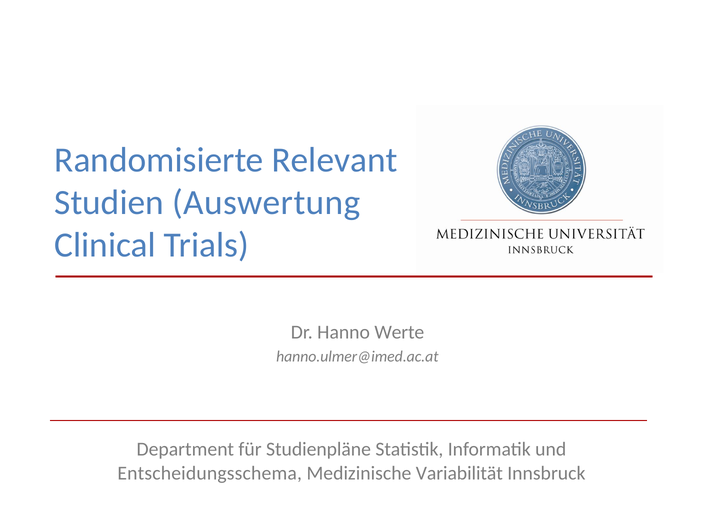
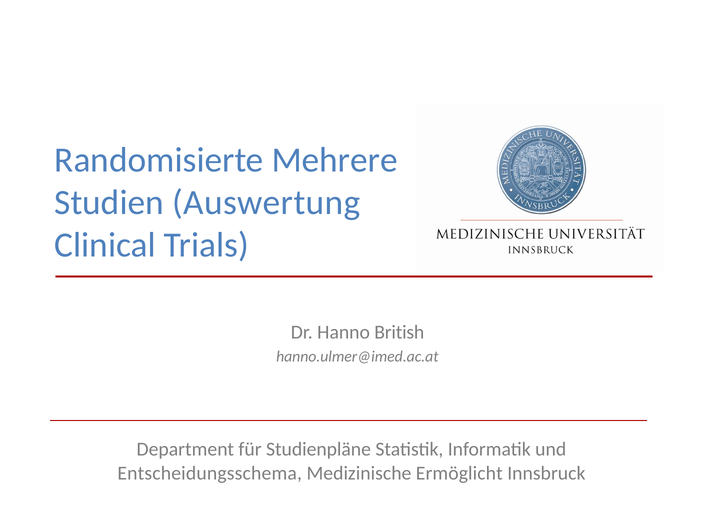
Relevant: Relevant -> Mehrere
Werte: Werte -> British
Variabilität: Variabilität -> Ermöglicht
